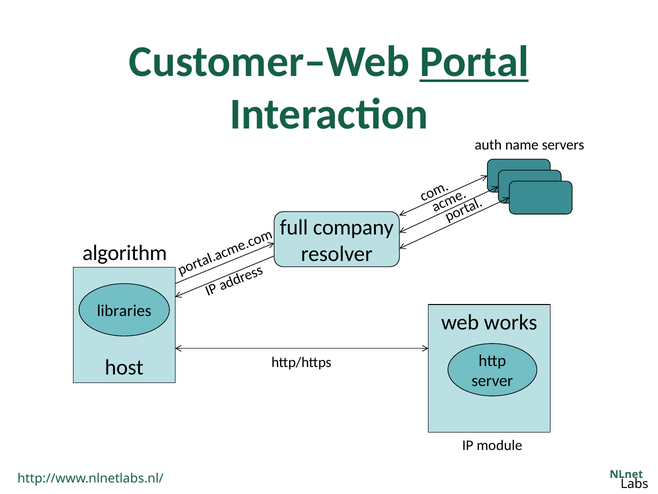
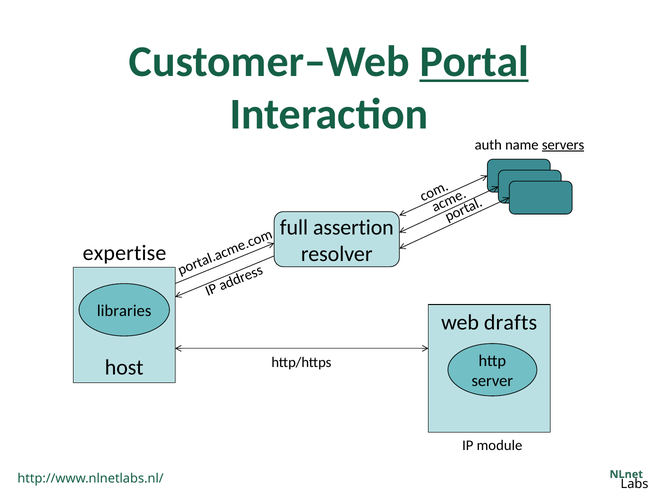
servers underline: none -> present
company: company -> assertion
algorithm: algorithm -> expertise
works: works -> drafts
